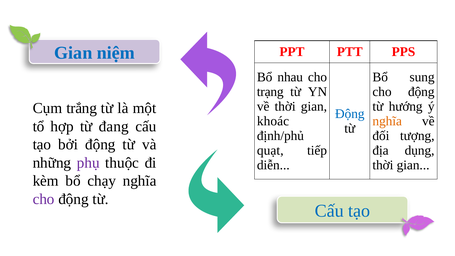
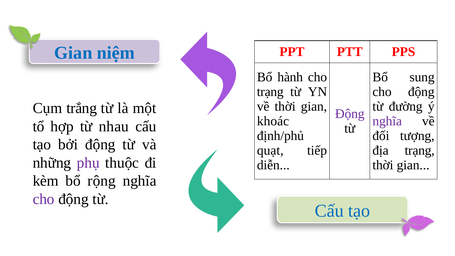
nhau: nhau -> hành
hướng: hướng -> đường
Động at (350, 114) colour: blue -> purple
nghĩa at (387, 121) colour: orange -> purple
đang: đang -> nhau
địa dụng: dụng -> trạng
chạy: chạy -> rộng
